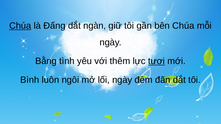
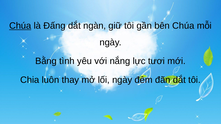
thêm: thêm -> nắng
tươi underline: present -> none
Bình: Bình -> Chia
ngôi: ngôi -> thay
